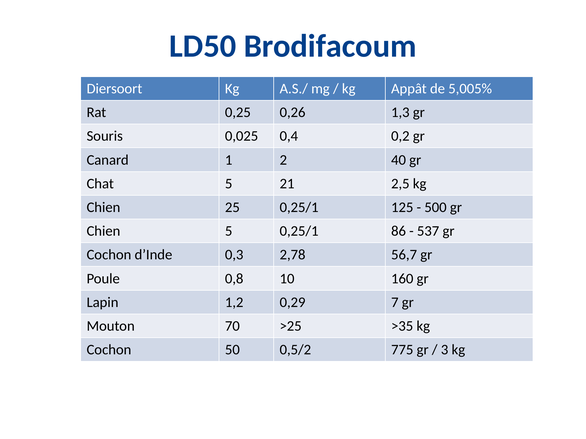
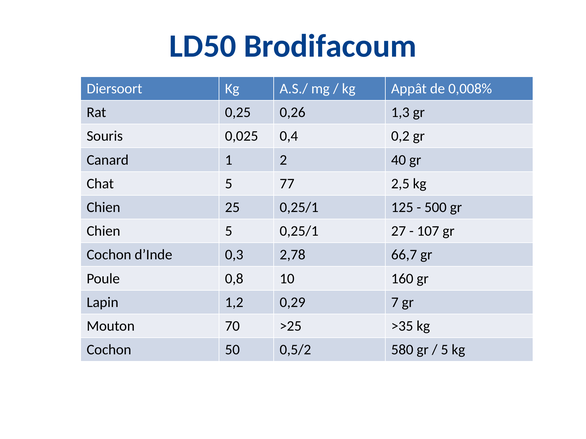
5,005%: 5,005% -> 0,008%
21: 21 -> 77
86: 86 -> 27
537: 537 -> 107
56,7: 56,7 -> 66,7
775: 775 -> 580
3 at (445, 350): 3 -> 5
